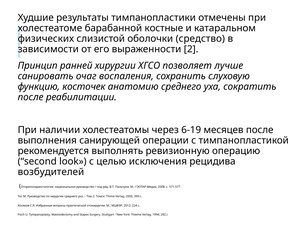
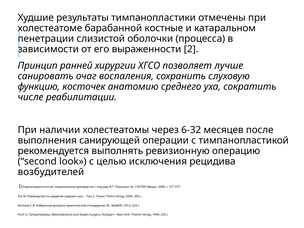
физических: физических -> пенетрации
средство: средство -> процесса
после at (31, 97): после -> числе
6-19: 6-19 -> 6-32
